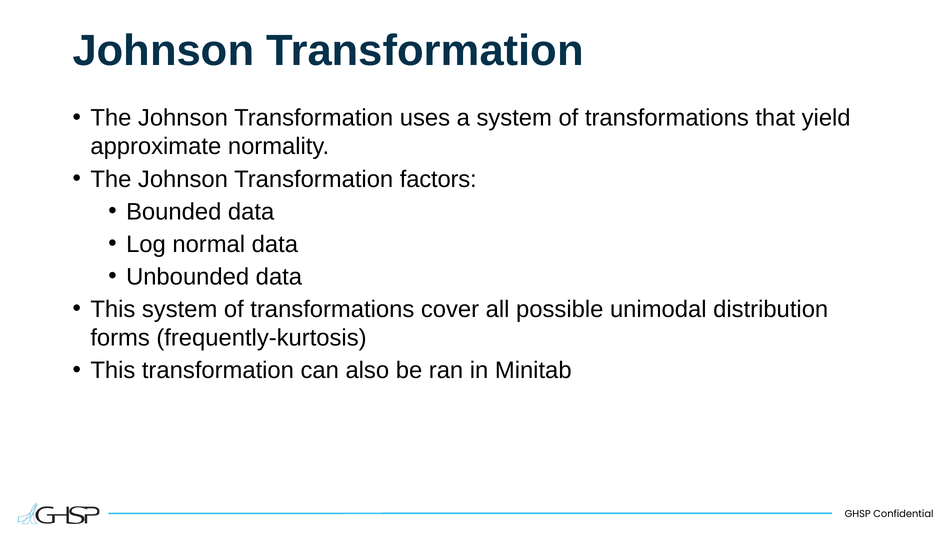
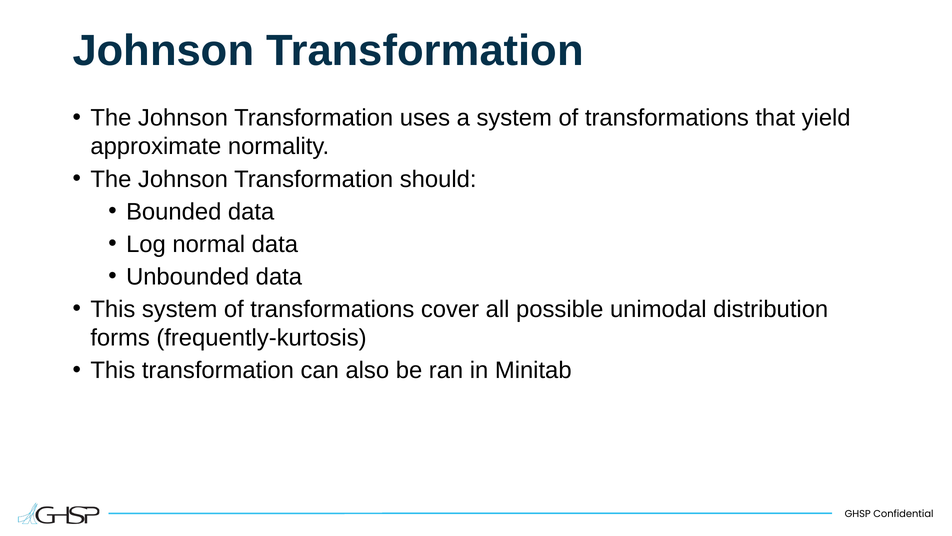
factors: factors -> should
